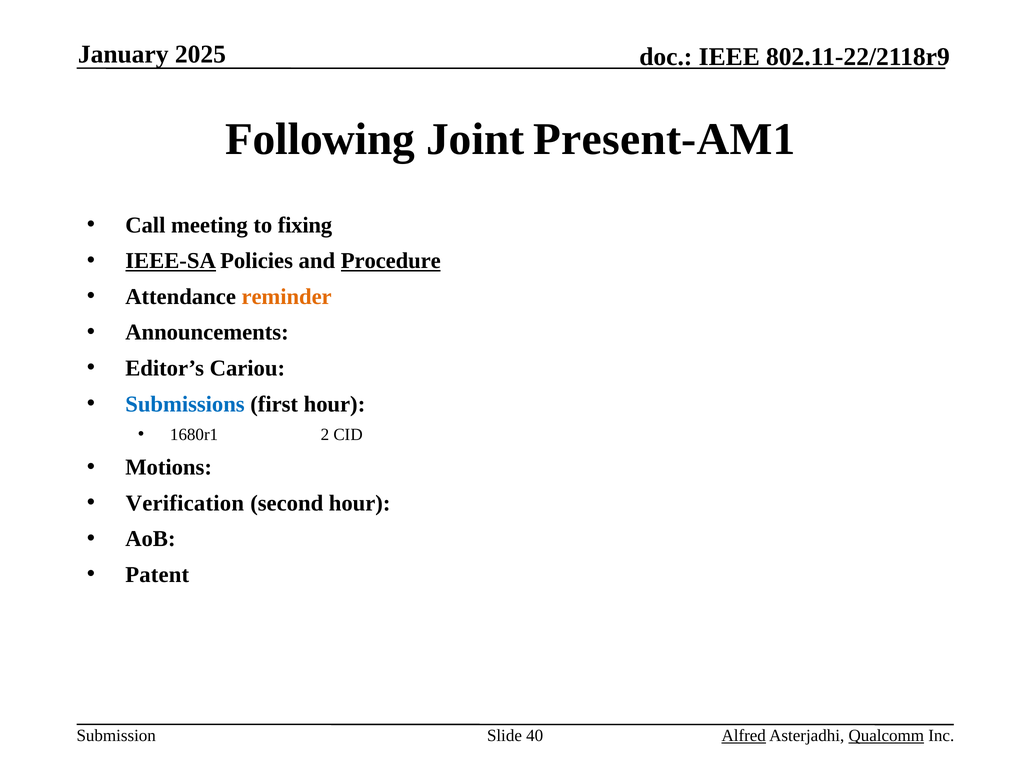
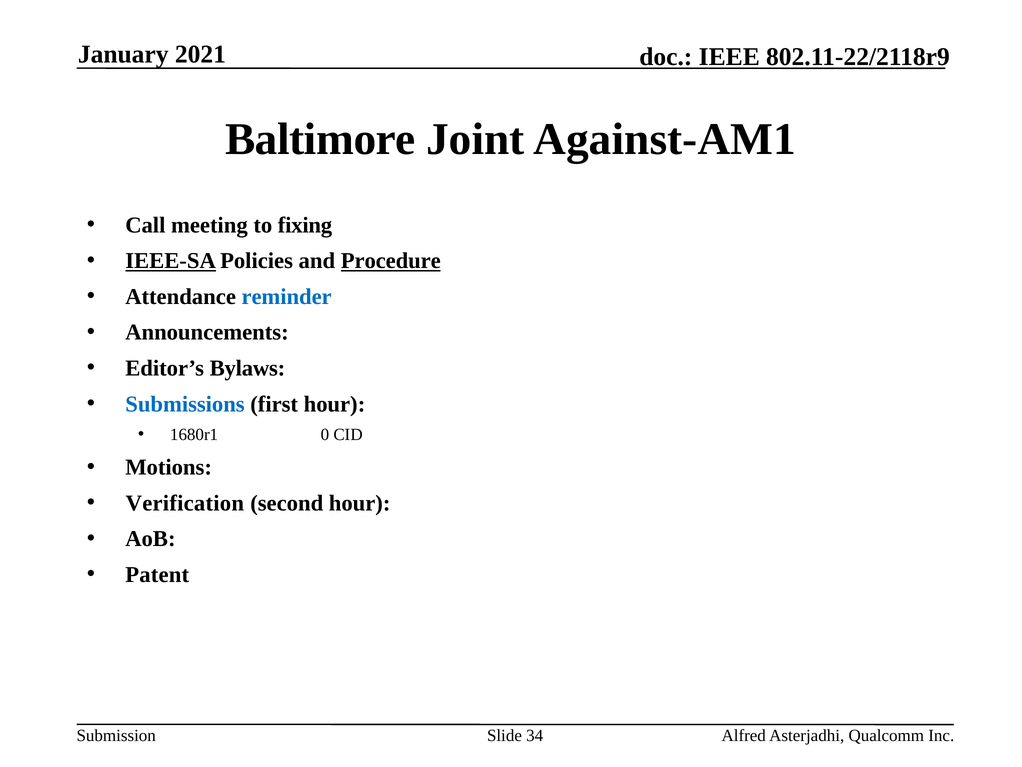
2025: 2025 -> 2021
Following: Following -> Baltimore
Present-AM1: Present-AM1 -> Against-AM1
reminder colour: orange -> blue
Cariou: Cariou -> Bylaws
2: 2 -> 0
40: 40 -> 34
Alfred underline: present -> none
Qualcomm underline: present -> none
